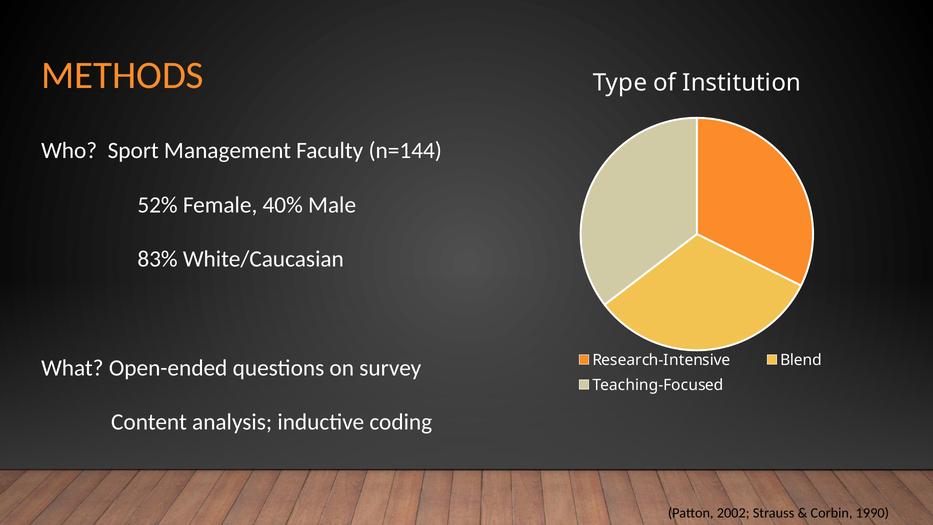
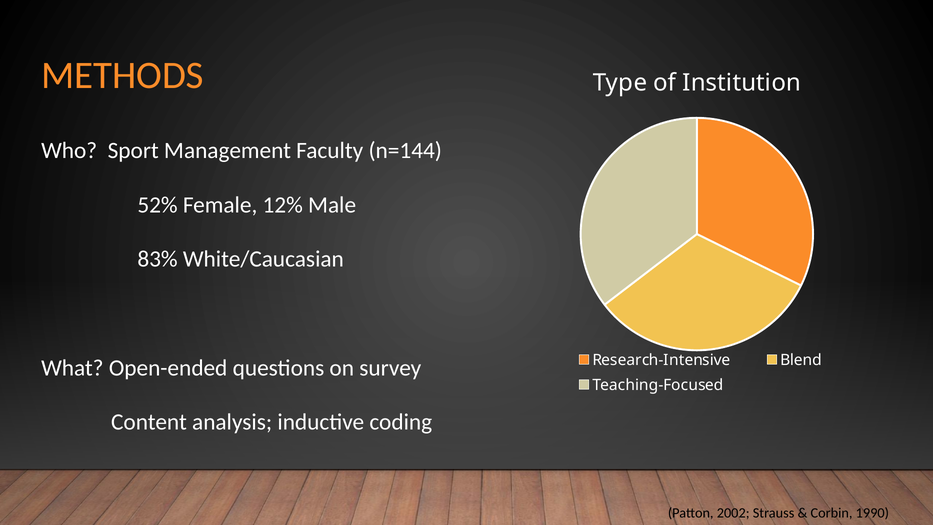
40%: 40% -> 12%
